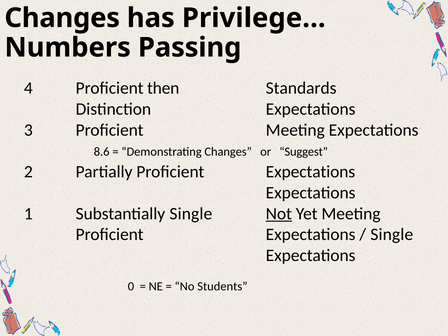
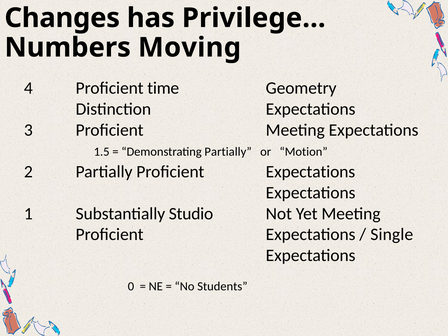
Passing: Passing -> Moving
then: then -> time
Standards: Standards -> Geometry
8.6: 8.6 -> 1.5
Demonstrating Changes: Changes -> Partially
Suggest: Suggest -> Motion
Substantially Single: Single -> Studio
Not underline: present -> none
